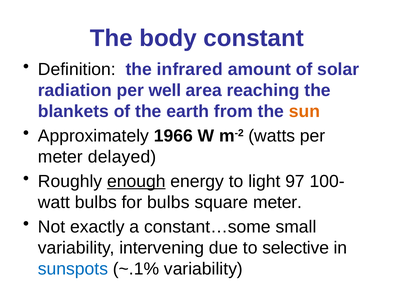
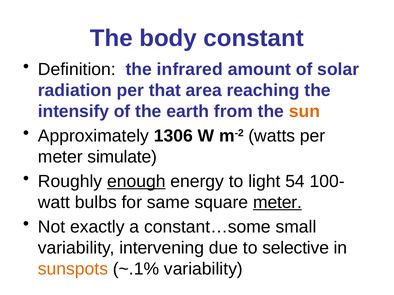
well: well -> that
blankets: blankets -> intensify
1966: 1966 -> 1306
delayed: delayed -> simulate
97: 97 -> 54
for bulbs: bulbs -> same
meter at (277, 203) underline: none -> present
sunspots colour: blue -> orange
